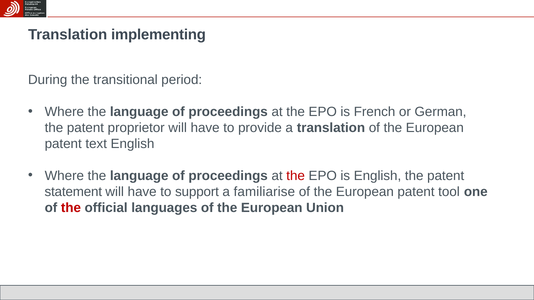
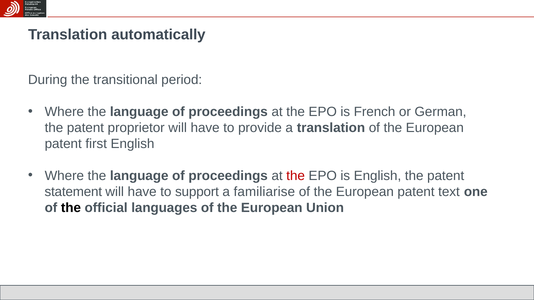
implementing: implementing -> automatically
text: text -> first
tool: tool -> text
the at (71, 208) colour: red -> black
